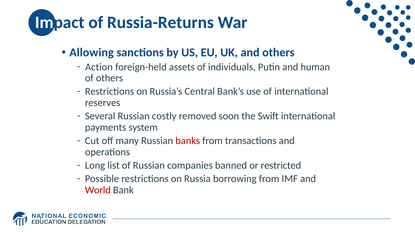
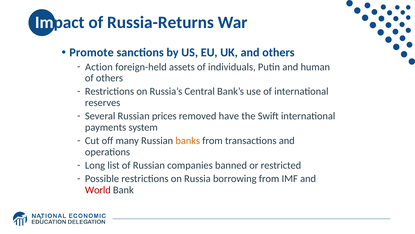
Allowing: Allowing -> Promote
costly: costly -> prices
soon: soon -> have
banks colour: red -> orange
